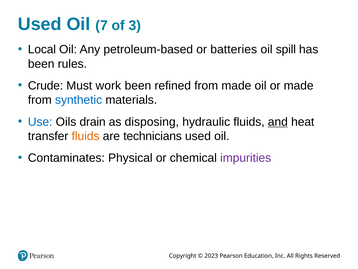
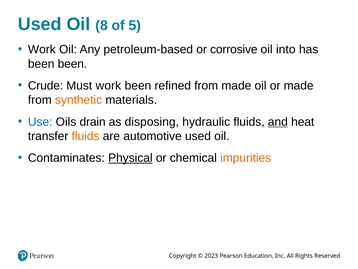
7: 7 -> 8
3: 3 -> 5
Local at (42, 49): Local -> Work
batteries: batteries -> corrosive
spill: spill -> into
been rules: rules -> been
synthetic colour: blue -> orange
technicians: technicians -> automotive
Physical underline: none -> present
impurities colour: purple -> orange
